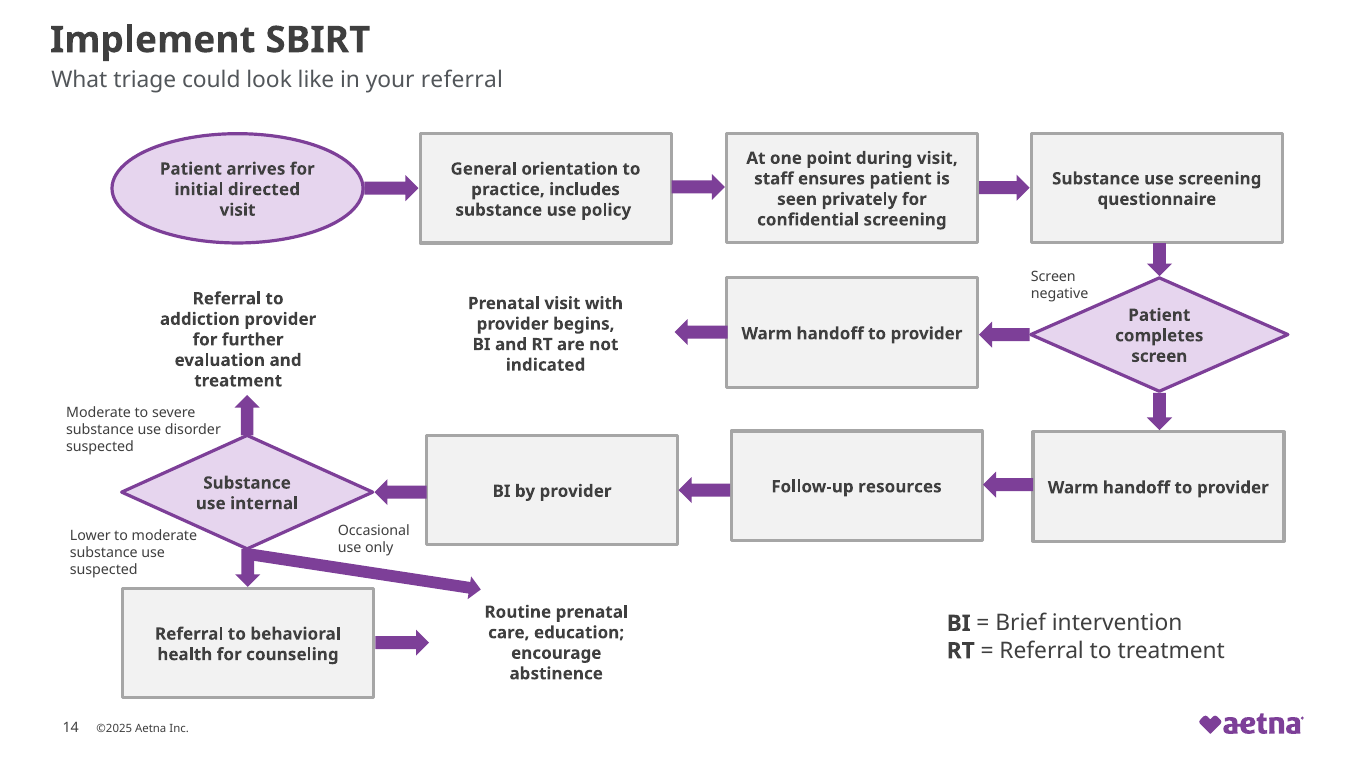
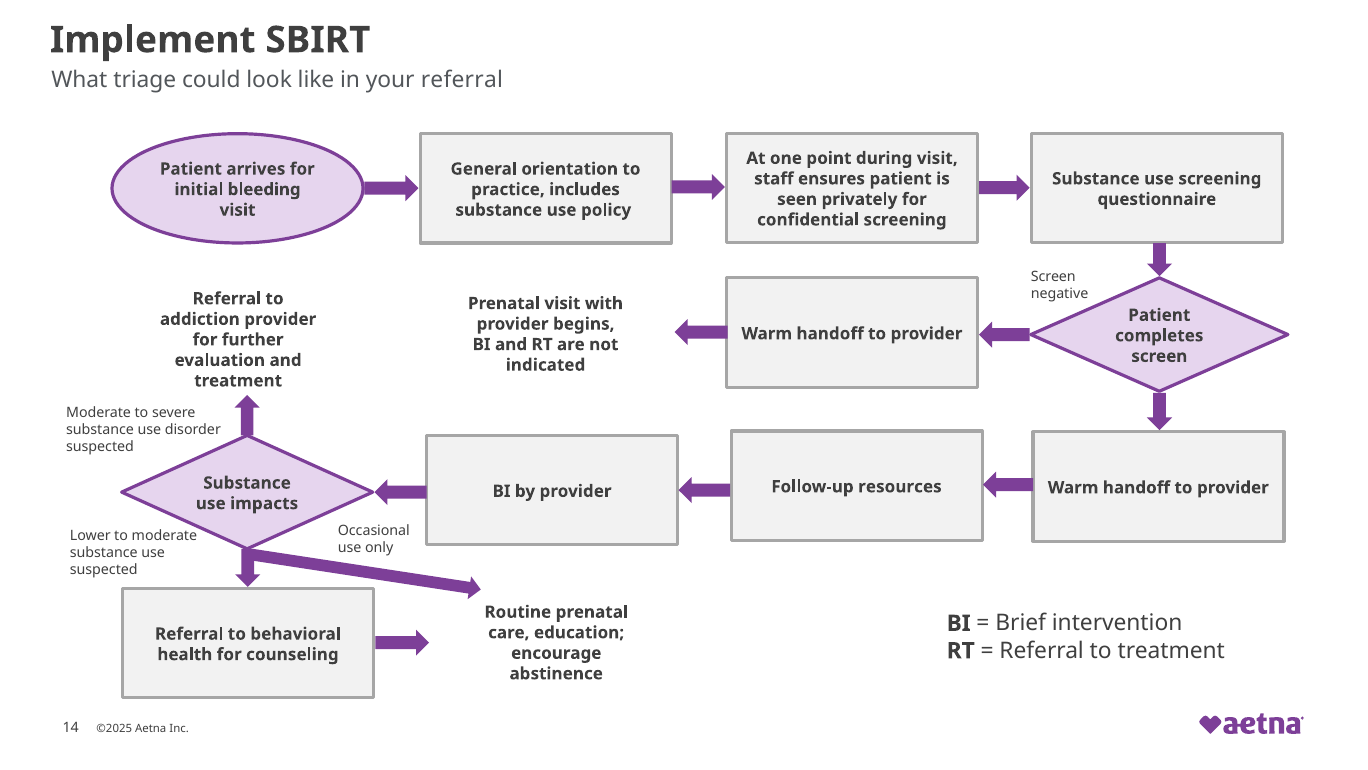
directed: directed -> bleeding
internal: internal -> impacts
